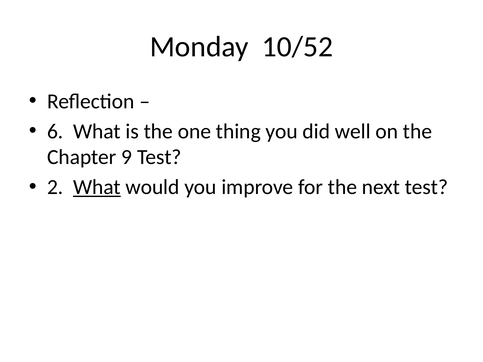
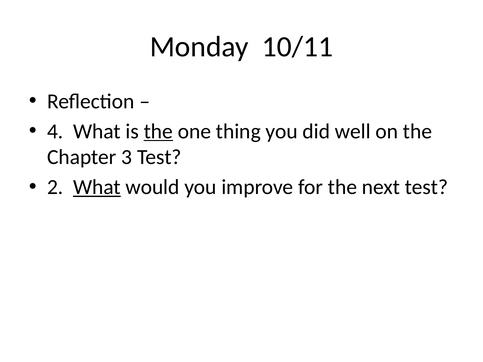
10/52: 10/52 -> 10/11
6: 6 -> 4
the at (158, 131) underline: none -> present
9: 9 -> 3
